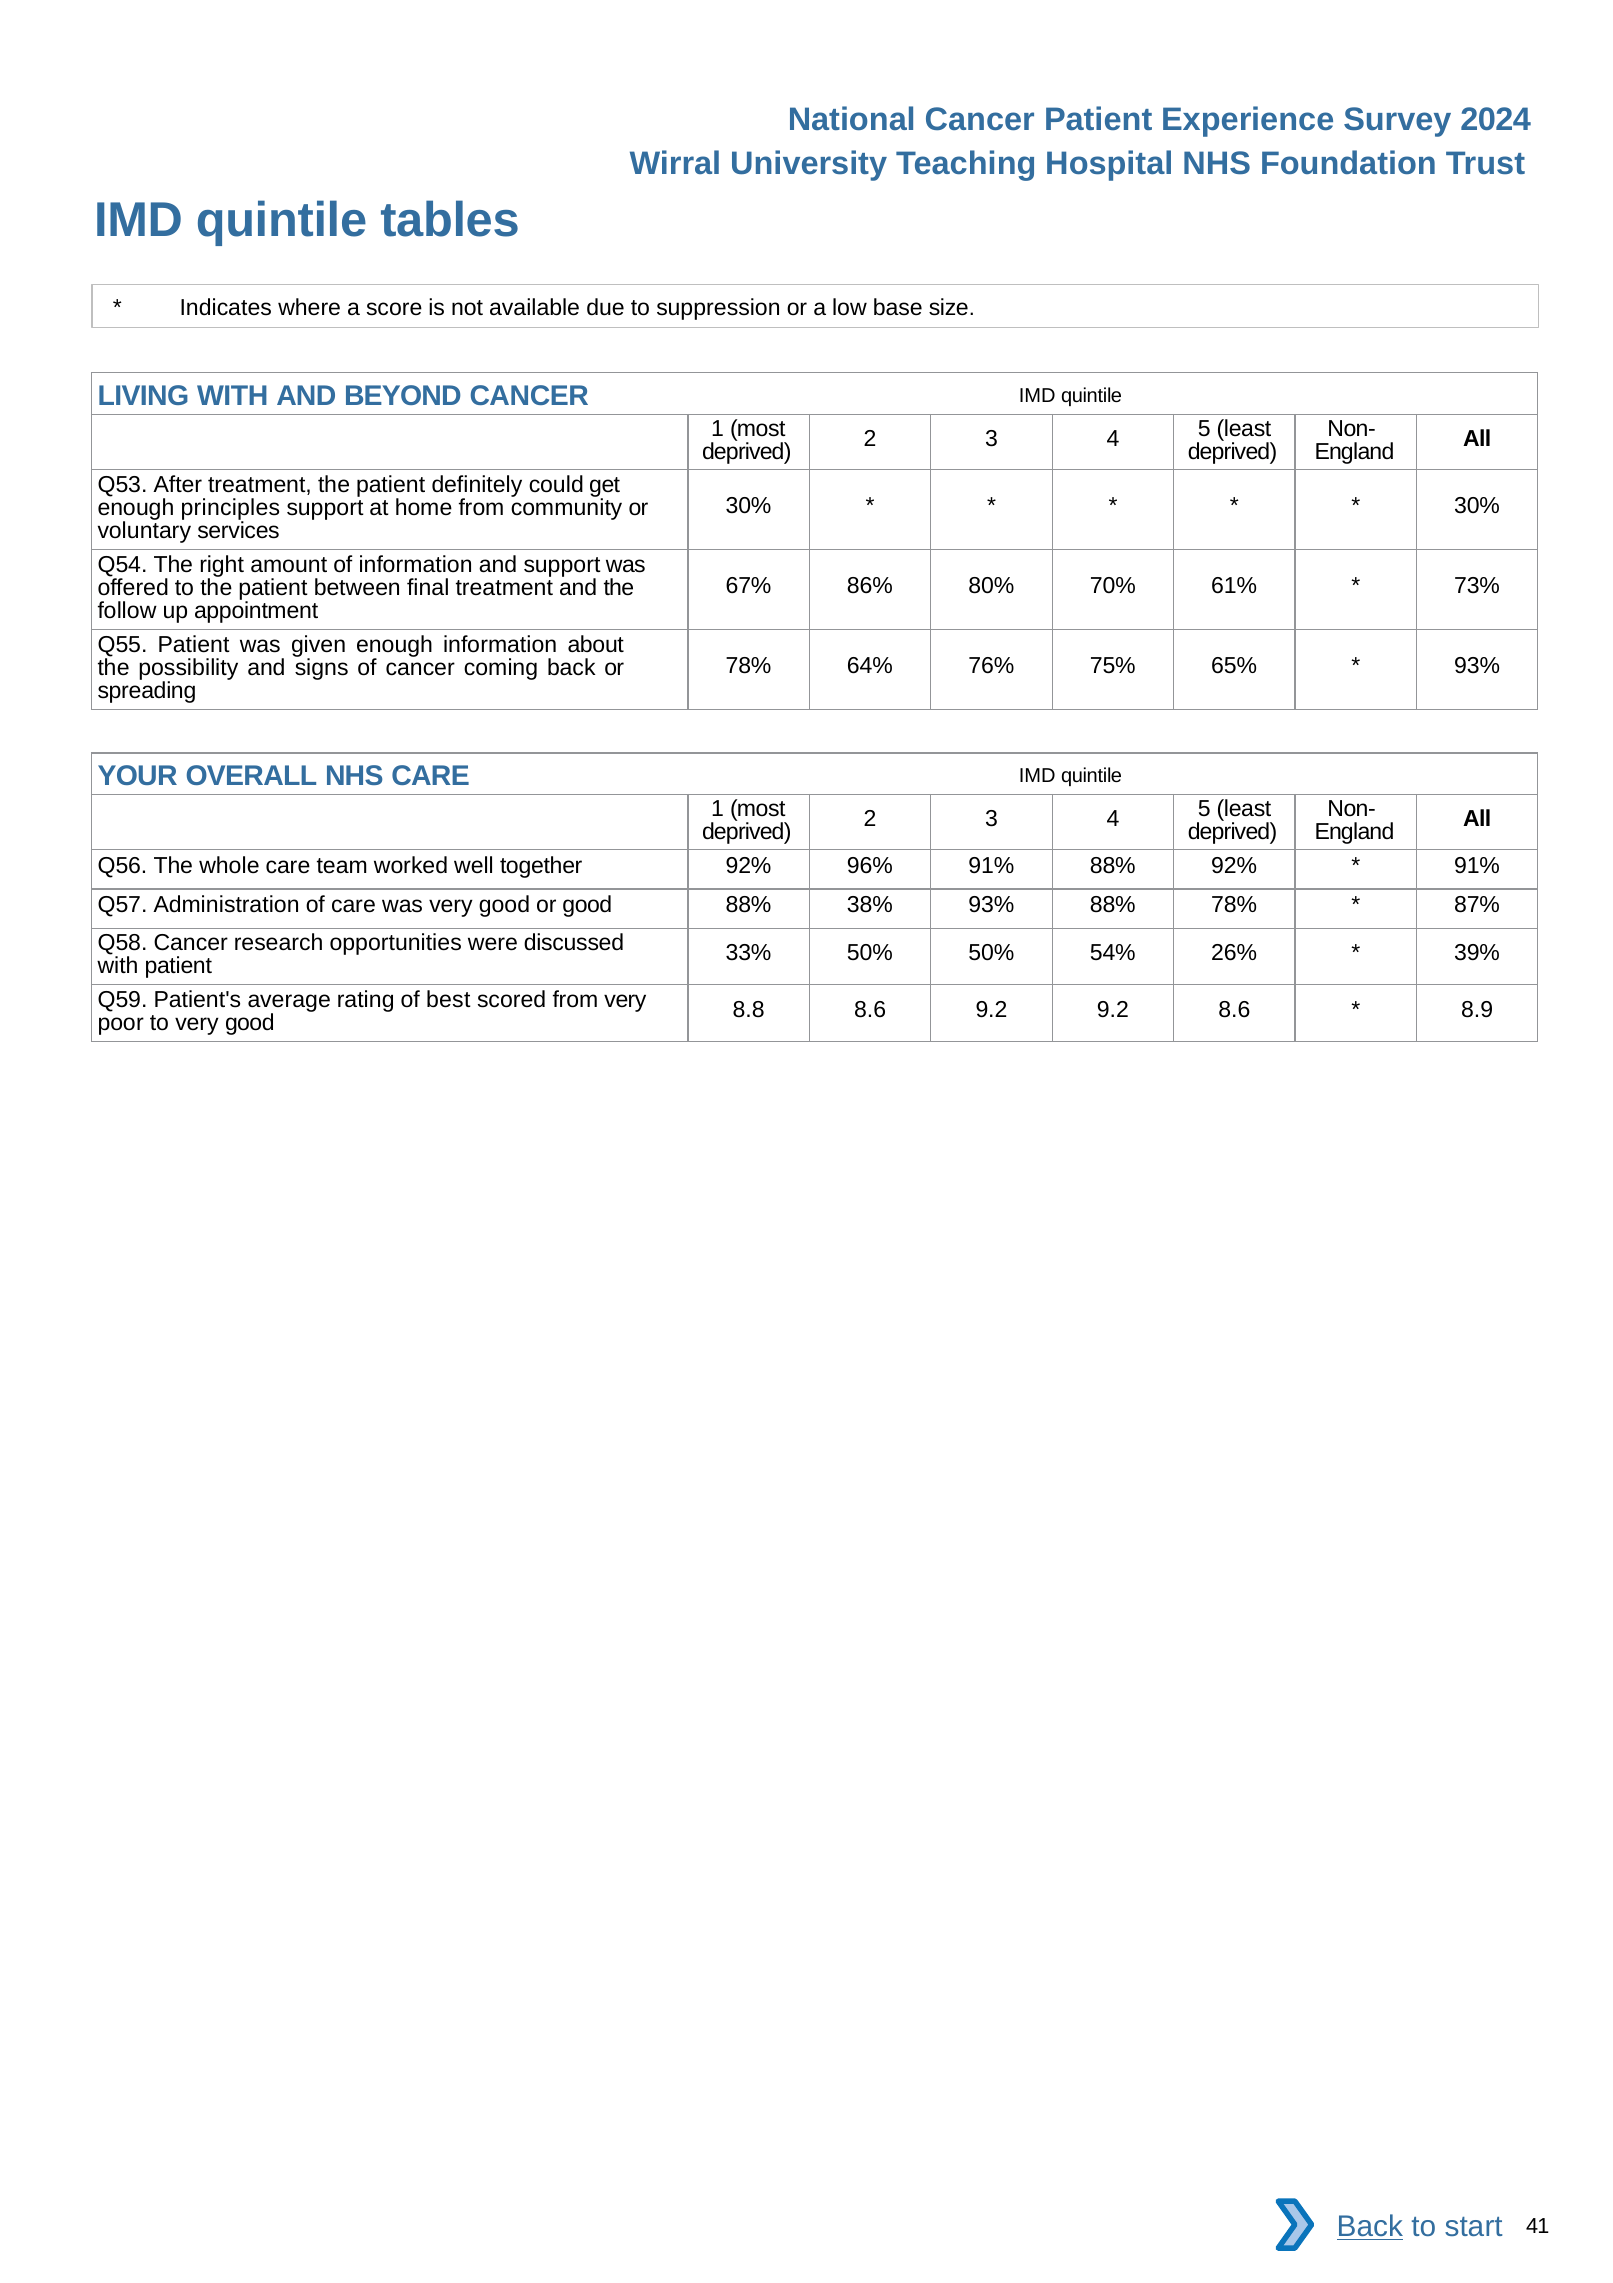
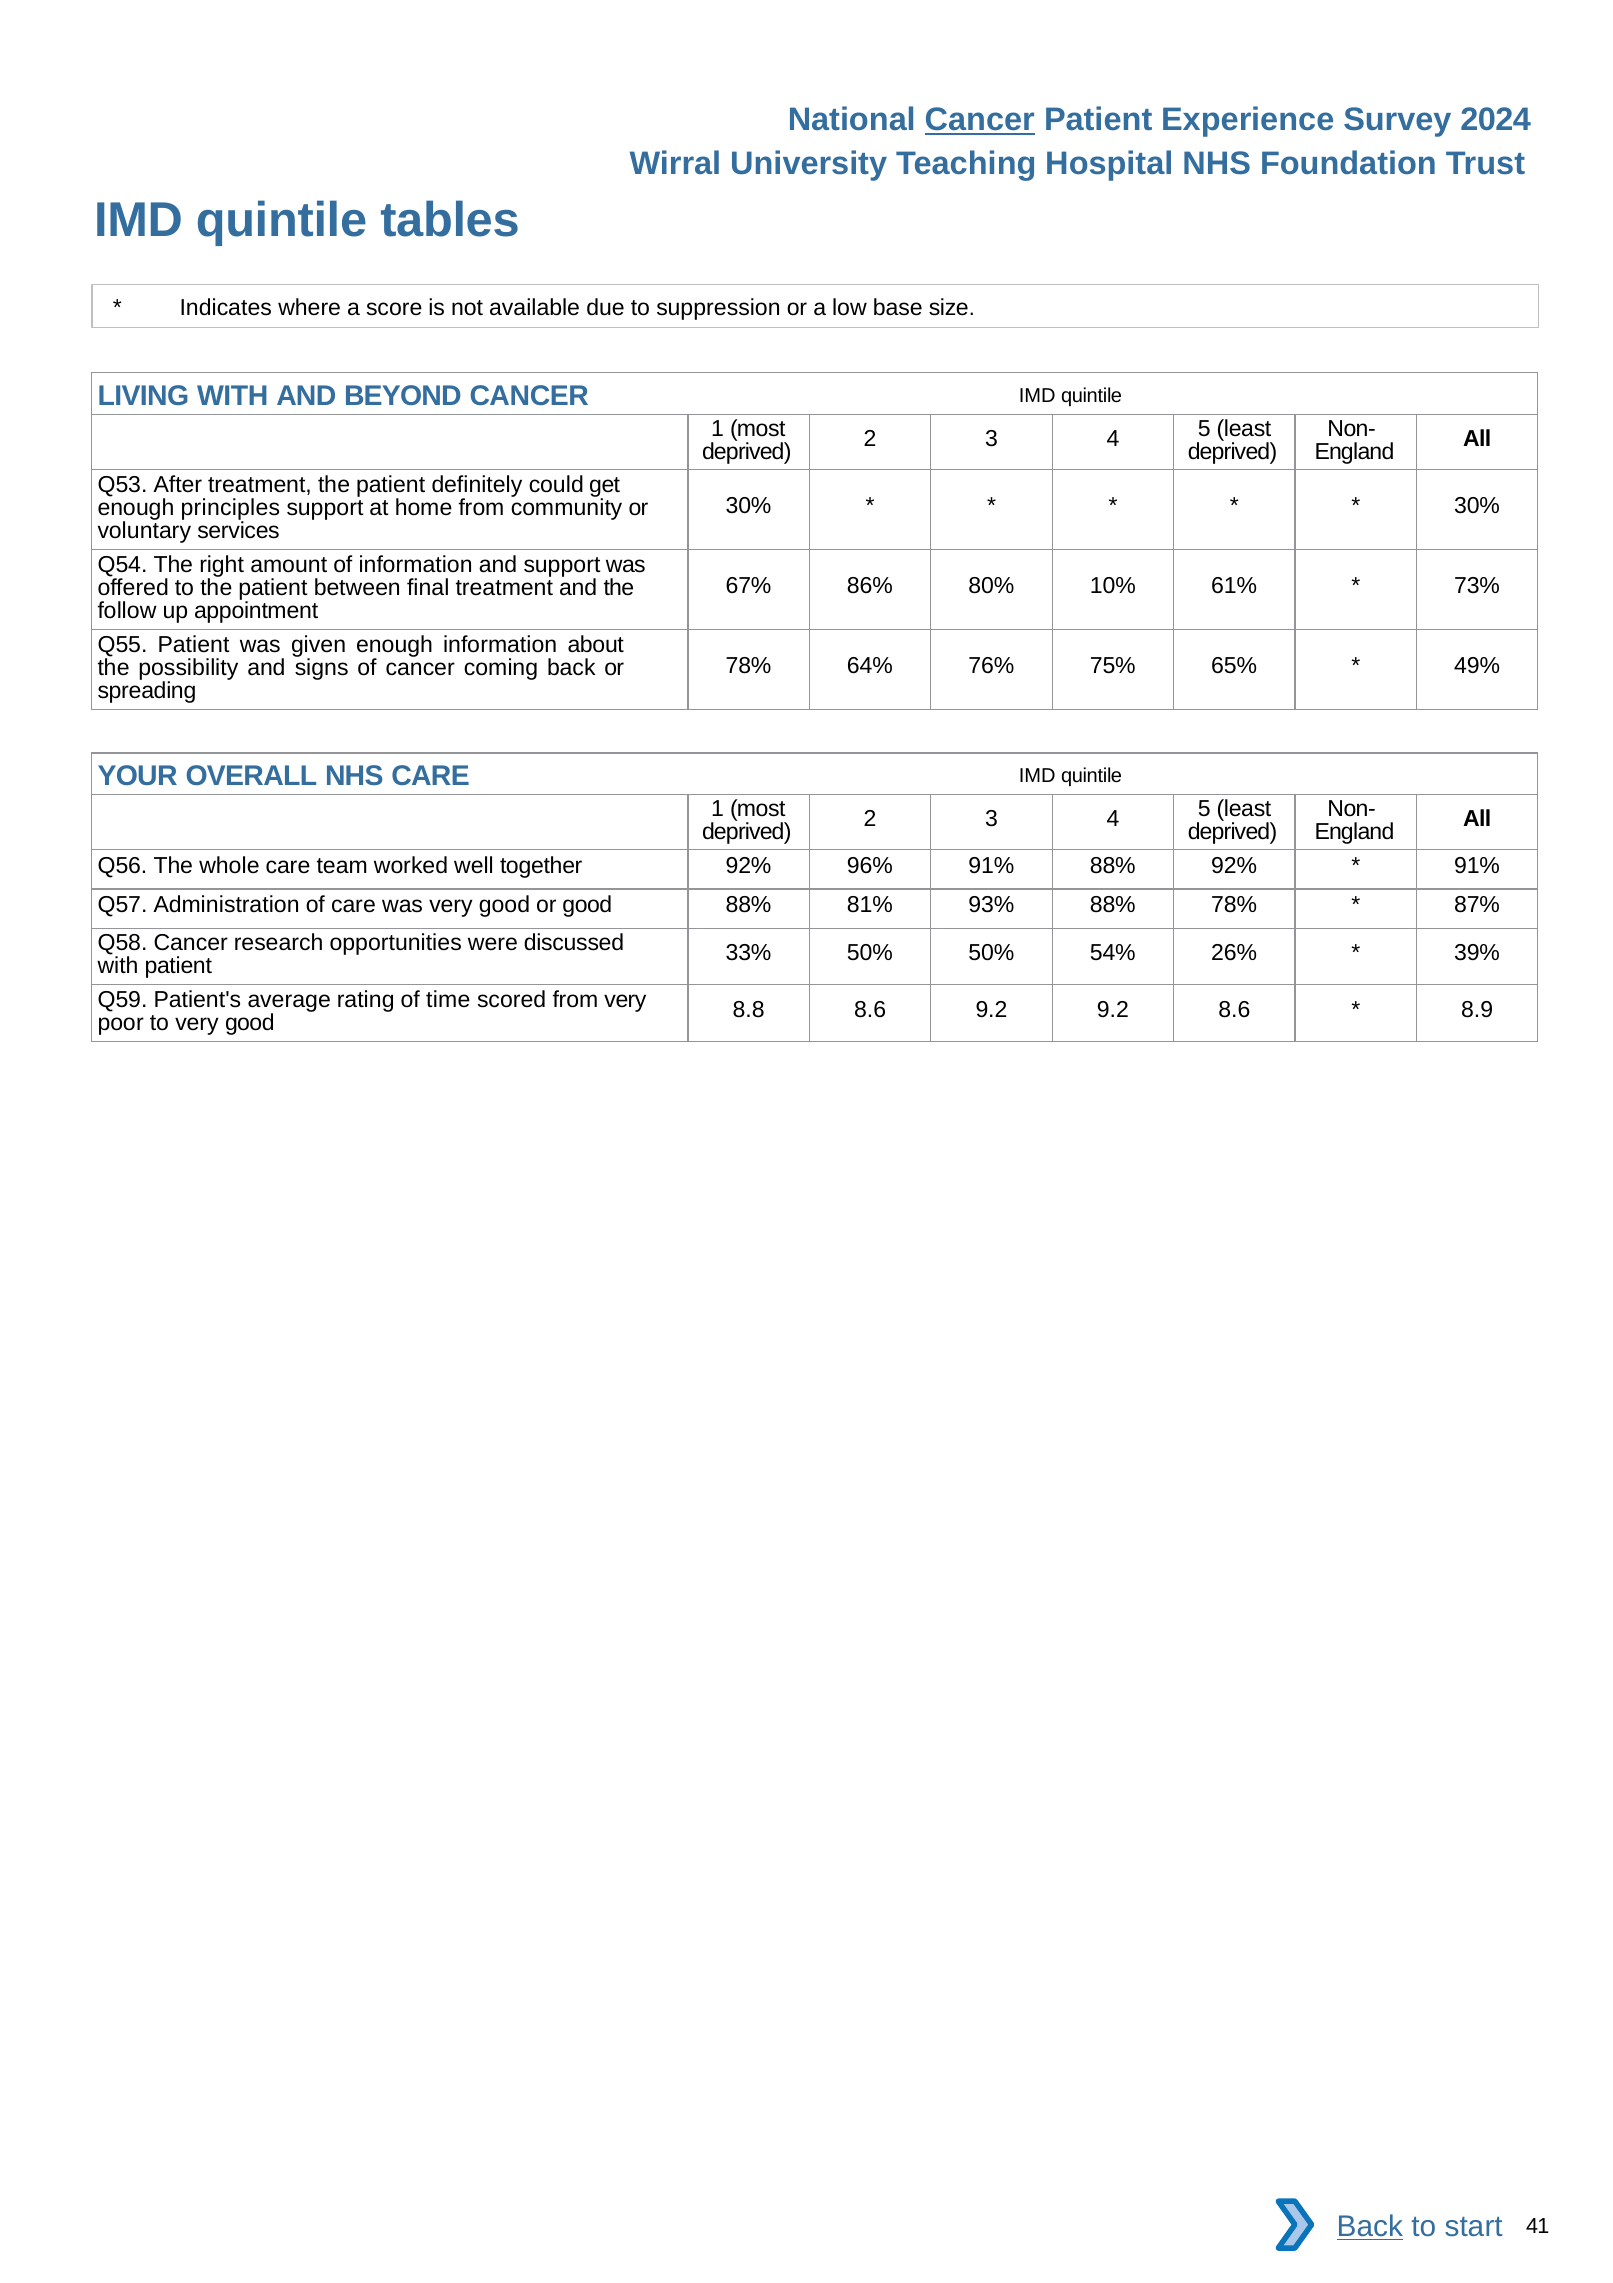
Cancer at (980, 120) underline: none -> present
70%: 70% -> 10%
93% at (1477, 666): 93% -> 49%
38%: 38% -> 81%
best: best -> time
